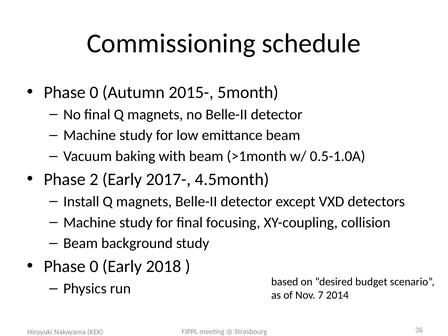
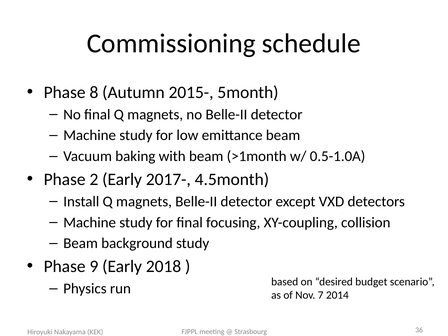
0 at (94, 92): 0 -> 8
0 at (94, 266): 0 -> 9
